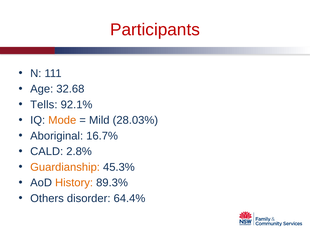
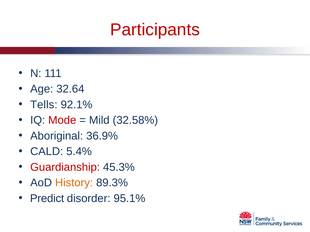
32.68: 32.68 -> 32.64
Mode colour: orange -> red
28.03%: 28.03% -> 32.58%
16.7%: 16.7% -> 36.9%
2.8%: 2.8% -> 5.4%
Guardianship colour: orange -> red
Others: Others -> Predict
64.4%: 64.4% -> 95.1%
